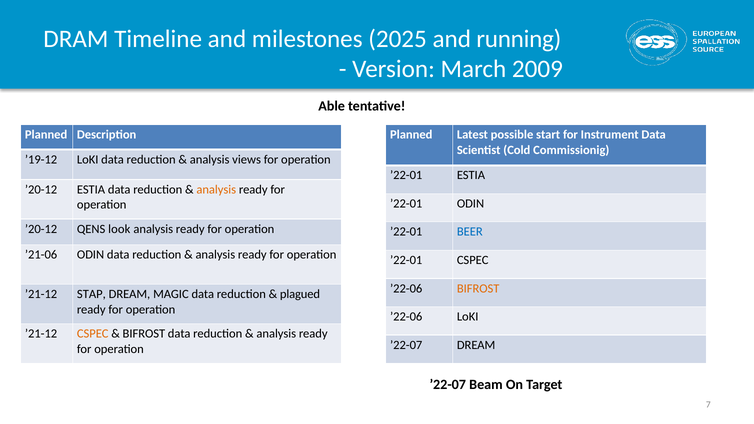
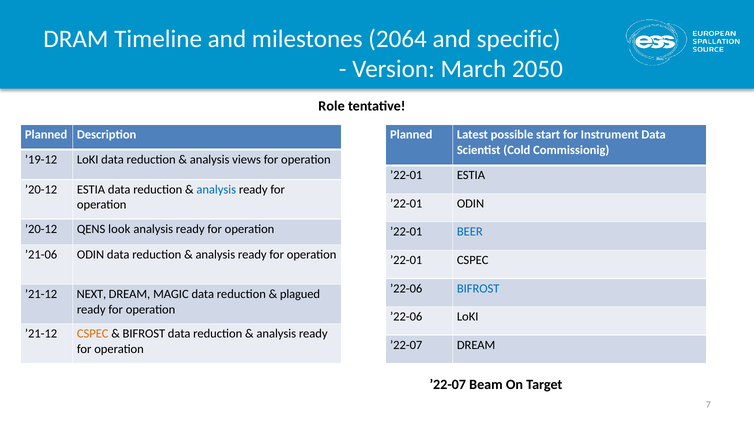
2025: 2025 -> 2064
running: running -> specific
2009: 2009 -> 2050
Able: Able -> Role
analysis at (216, 190) colour: orange -> blue
BIFROST at (478, 289) colour: orange -> blue
STAP: STAP -> NEXT
